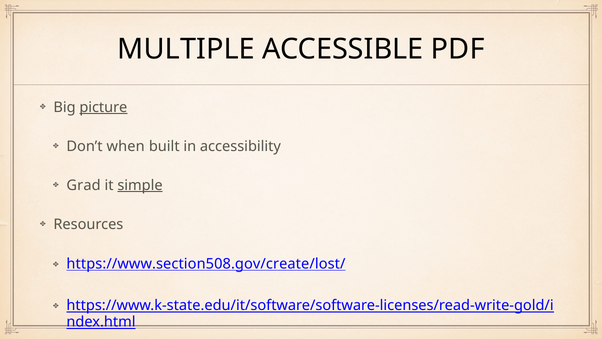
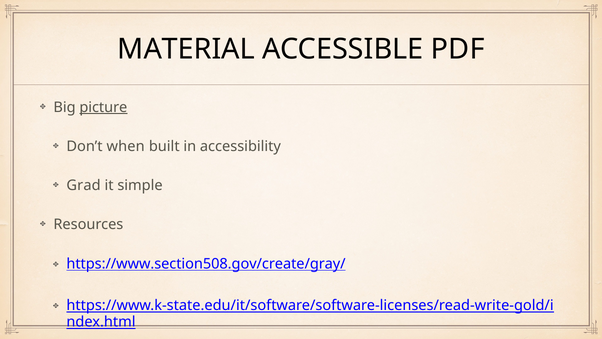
MULTIPLE: MULTIPLE -> MATERIAL
simple underline: present -> none
https://www.section508.gov/create/lost/: https://www.section508.gov/create/lost/ -> https://www.section508.gov/create/gray/
